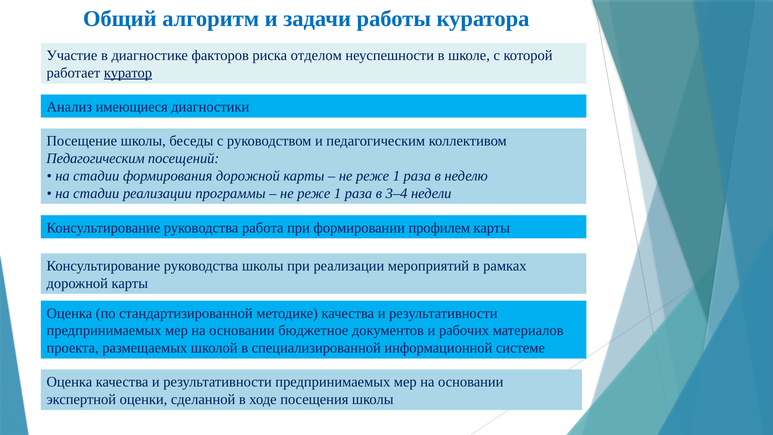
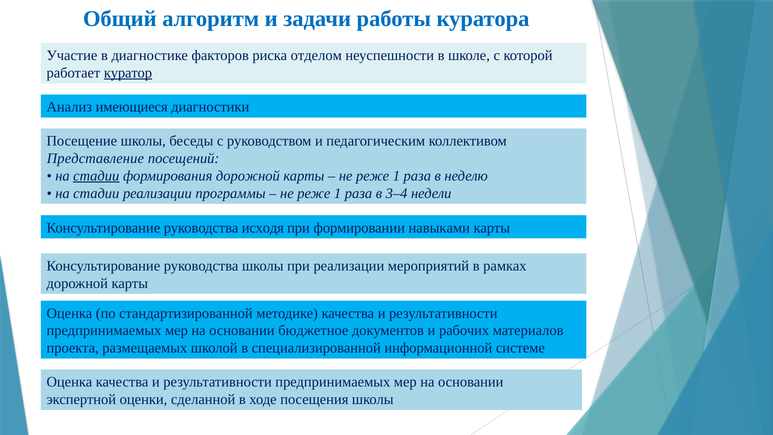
Педагогическим at (96, 158): Педагогическим -> Представление
стадии at (96, 176) underline: none -> present
работа: работа -> исходя
профилем: профилем -> навыками
